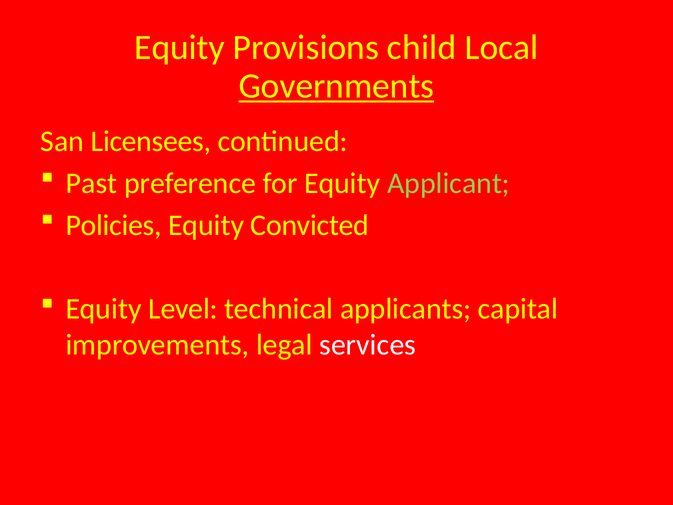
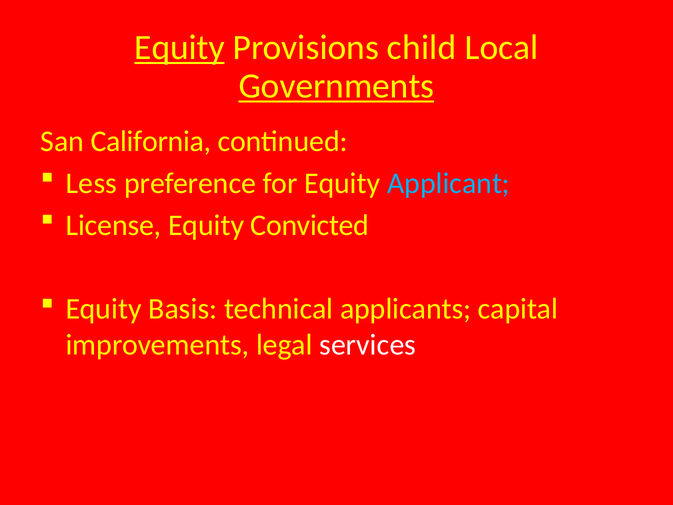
Equity at (180, 48) underline: none -> present
Licensees: Licensees -> California
Past: Past -> Less
Applicant colour: light green -> light blue
Policies: Policies -> License
Level: Level -> Basis
